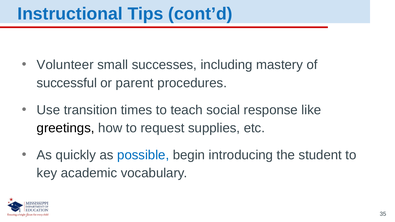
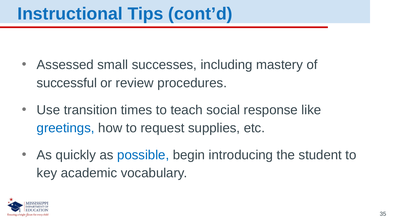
Volunteer: Volunteer -> Assessed
parent: parent -> review
greetings colour: black -> blue
